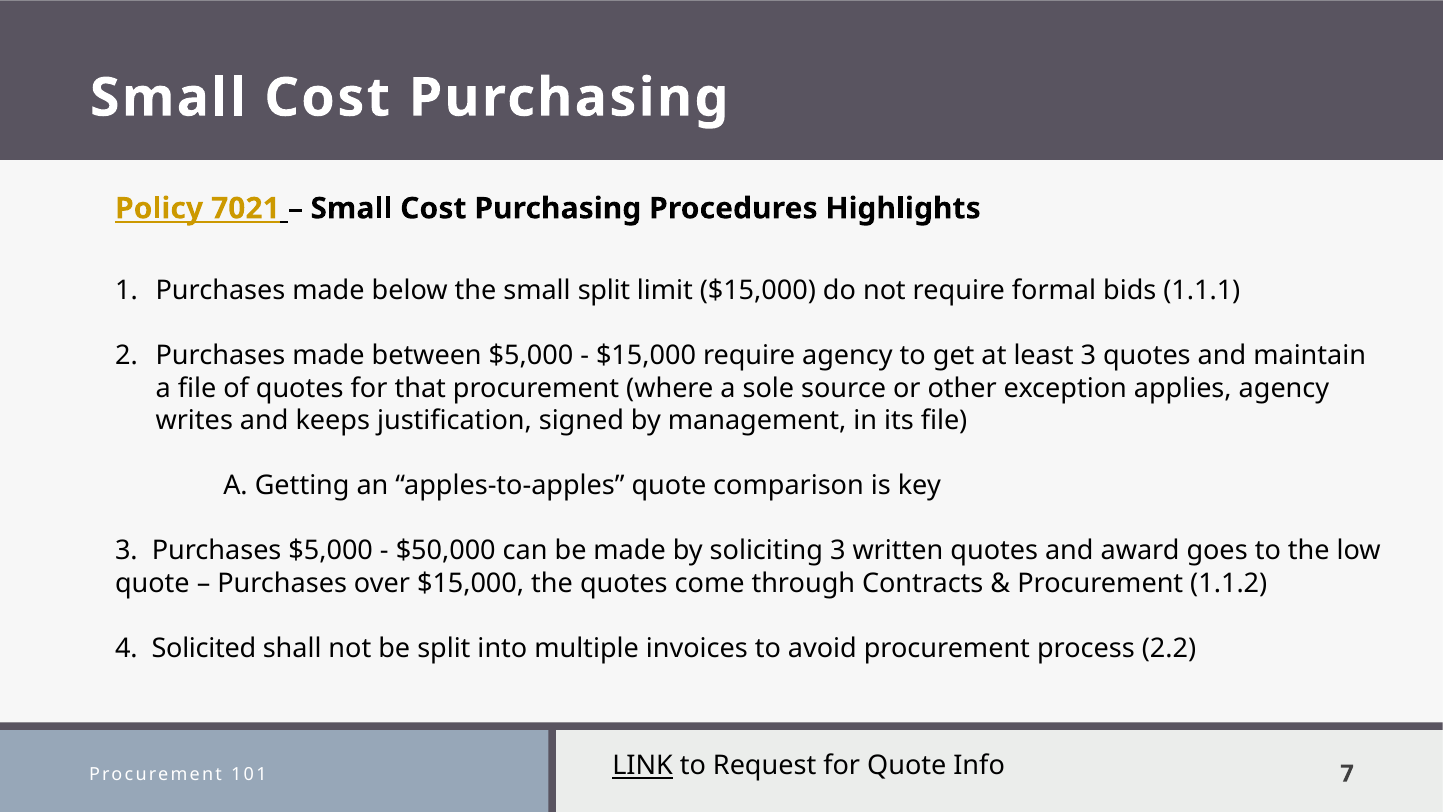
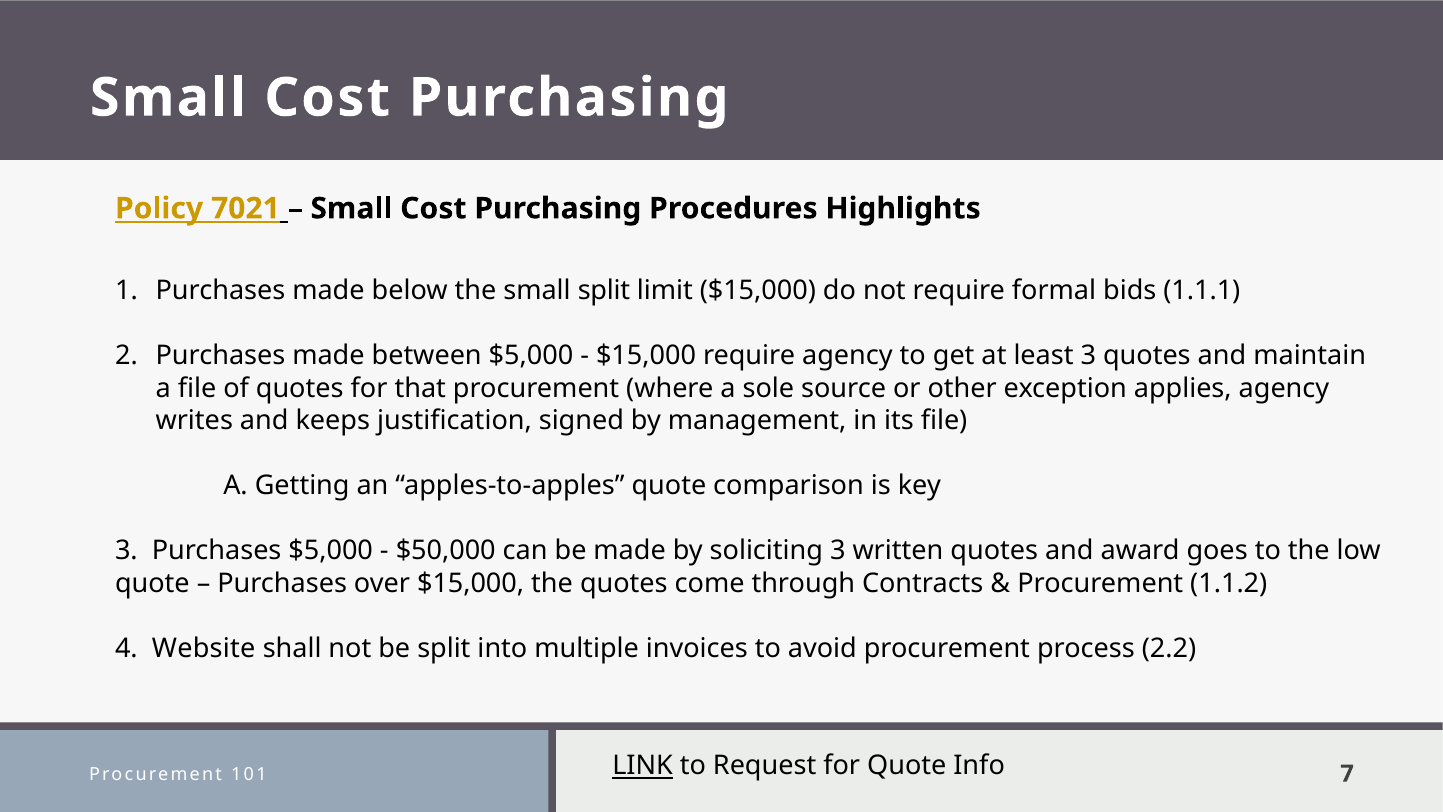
Solicited: Solicited -> Website
